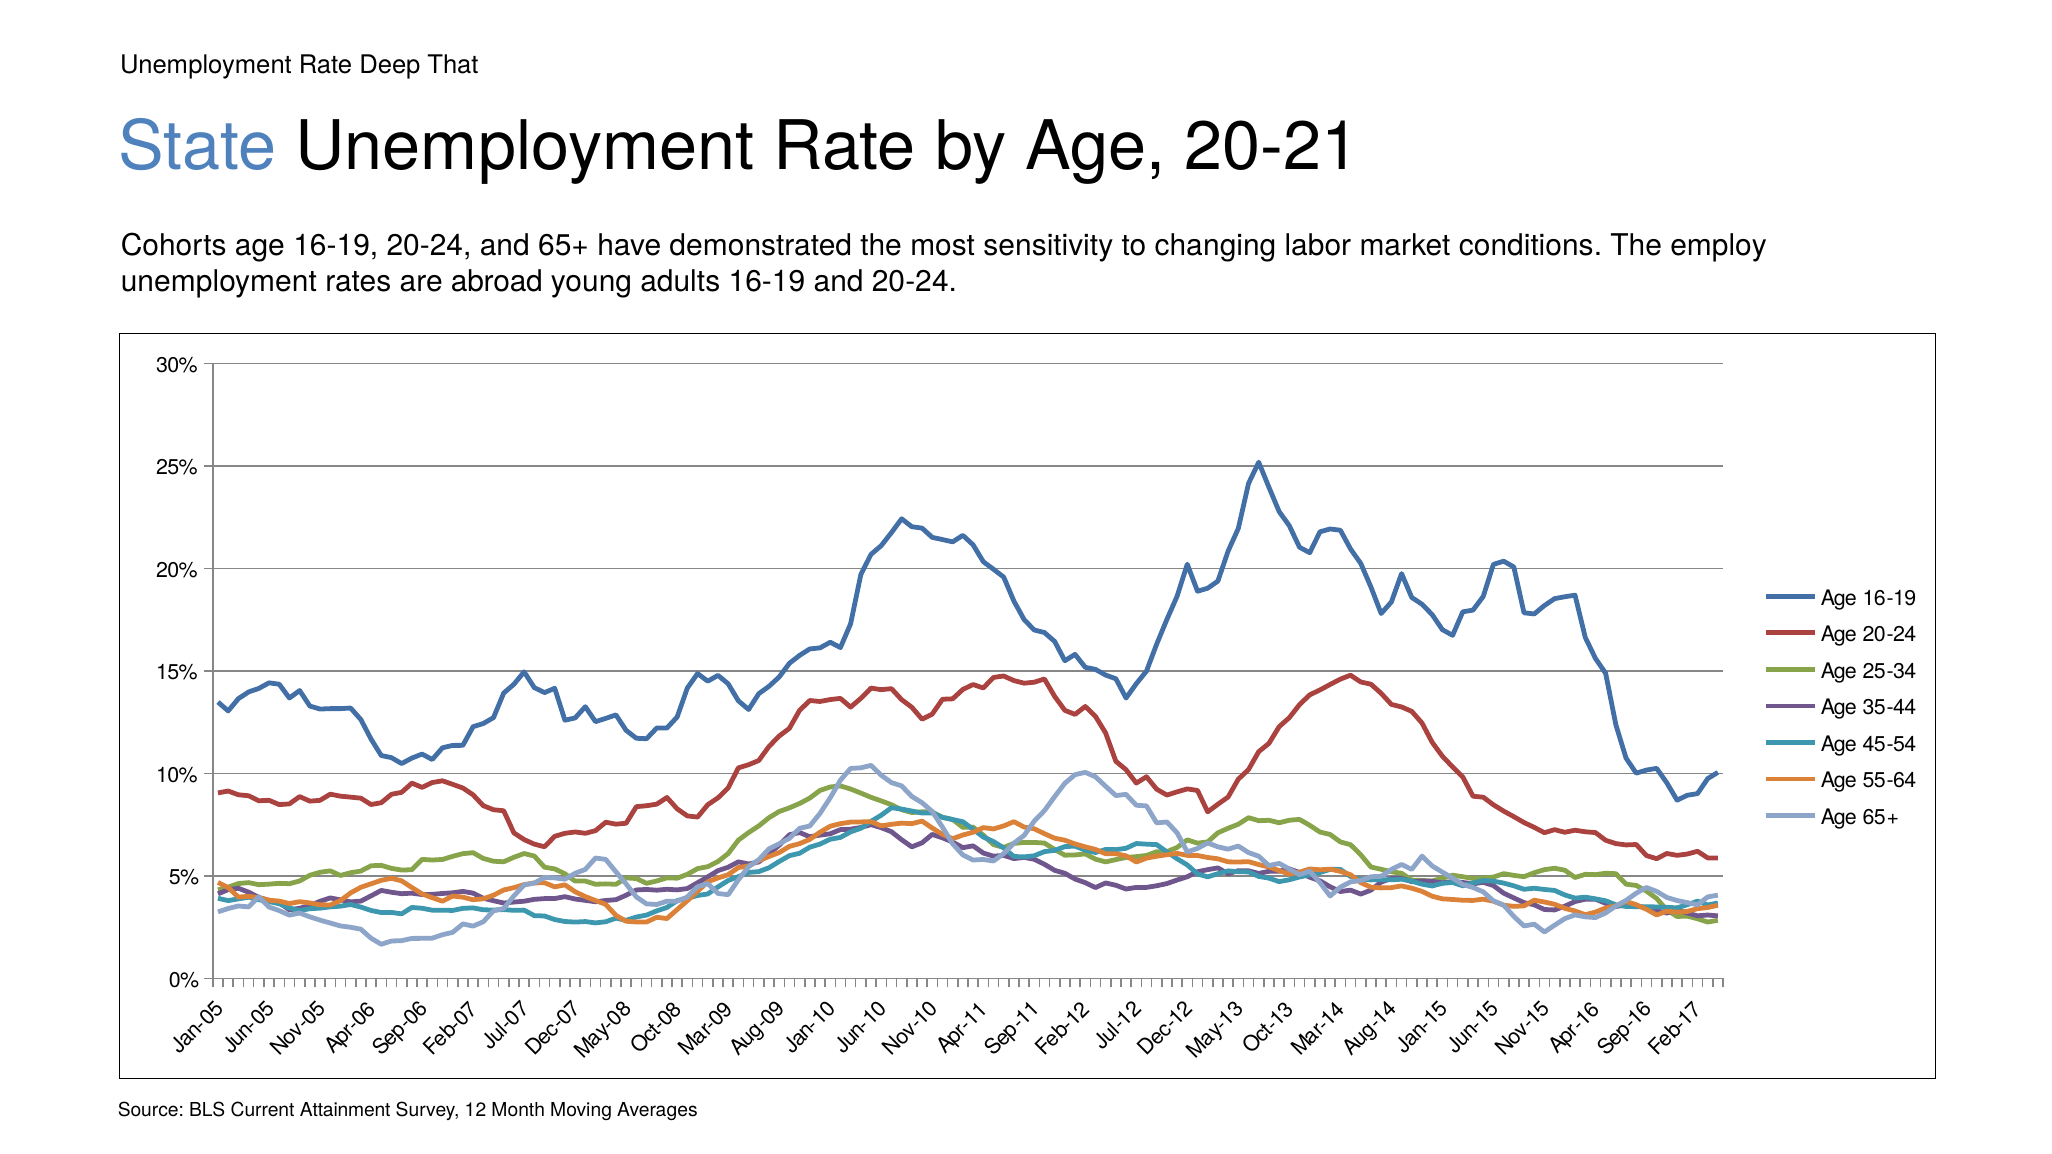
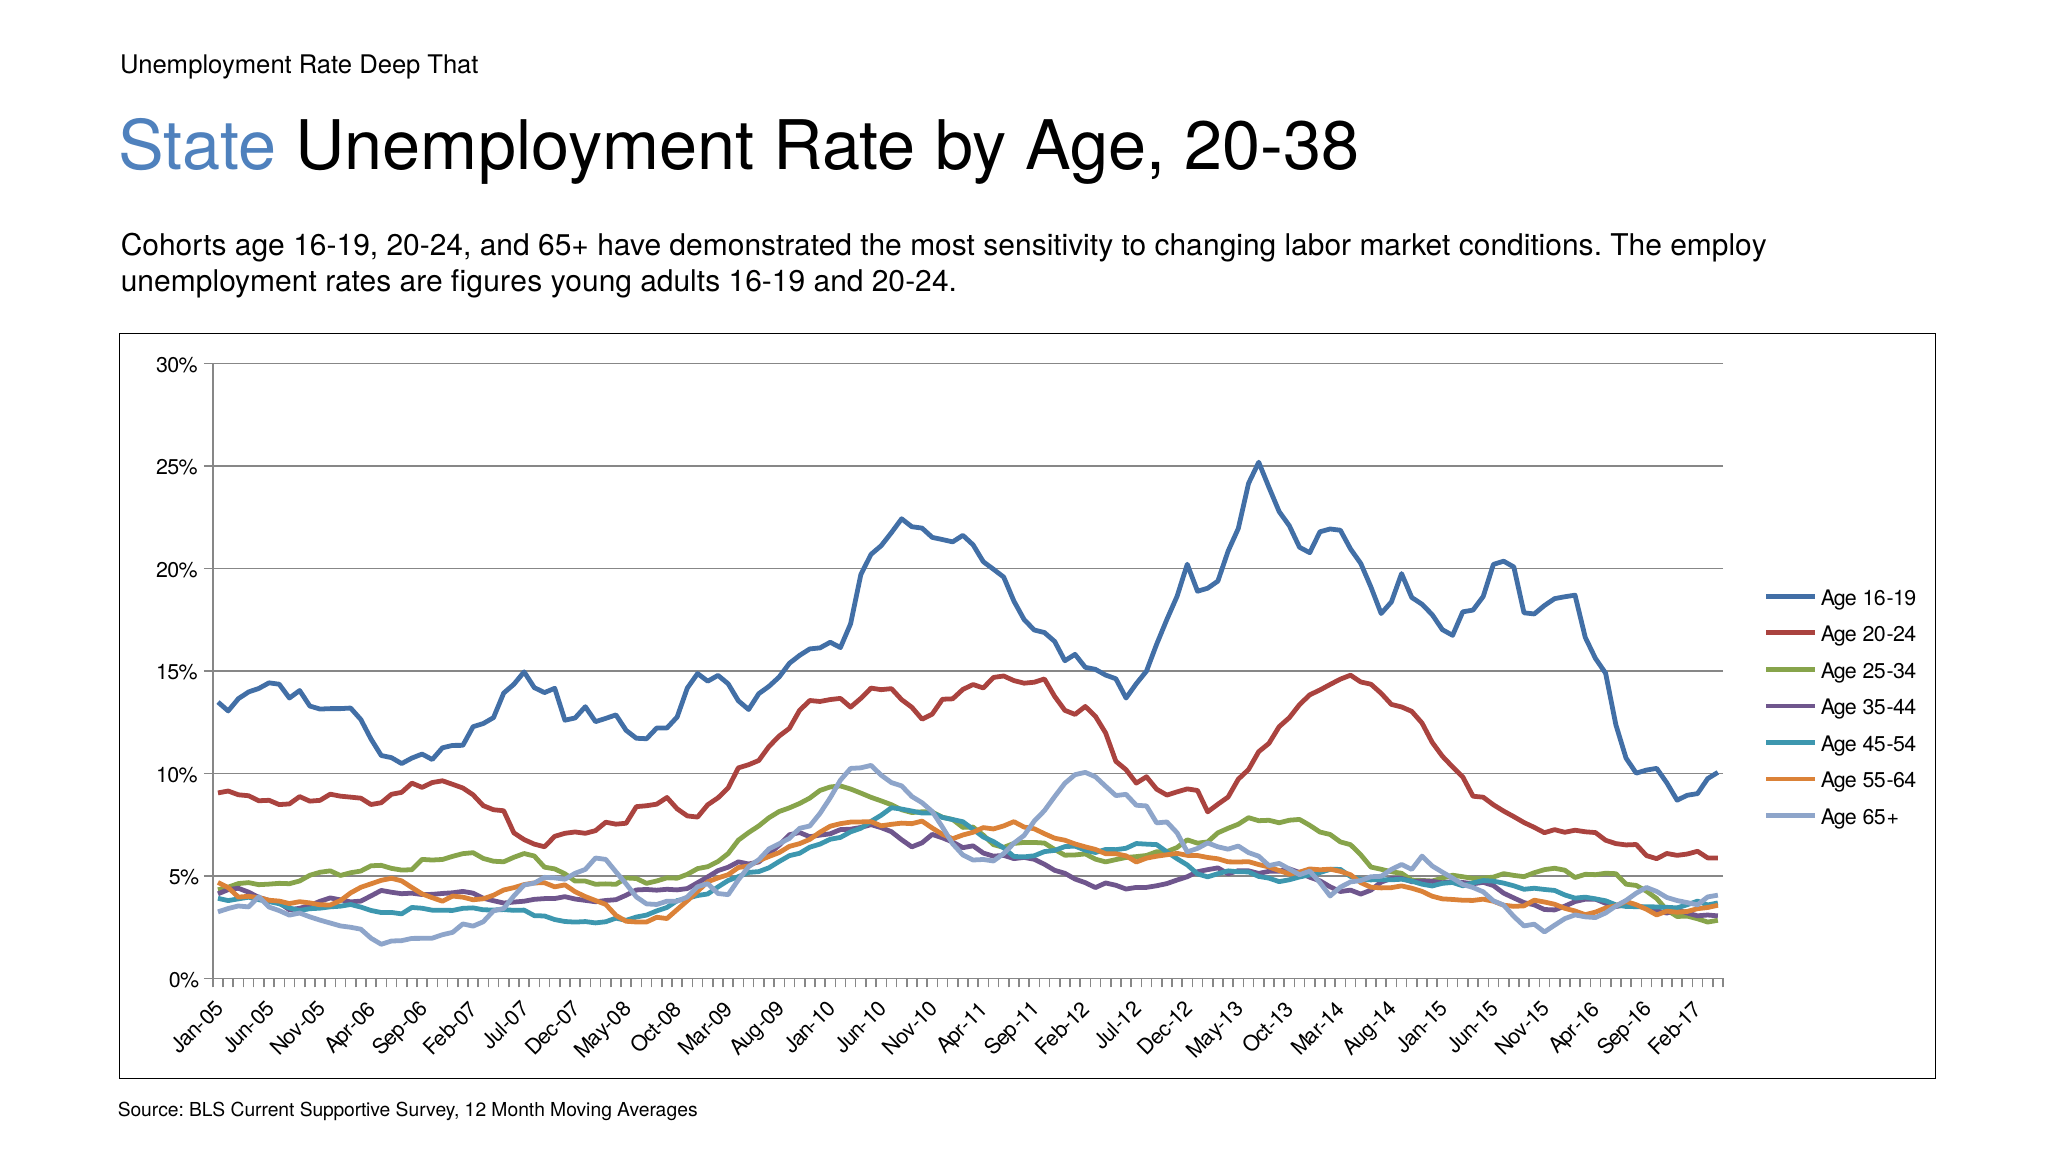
20-21: 20-21 -> 20-38
abroad: abroad -> figures
Attainment: Attainment -> Supportive
